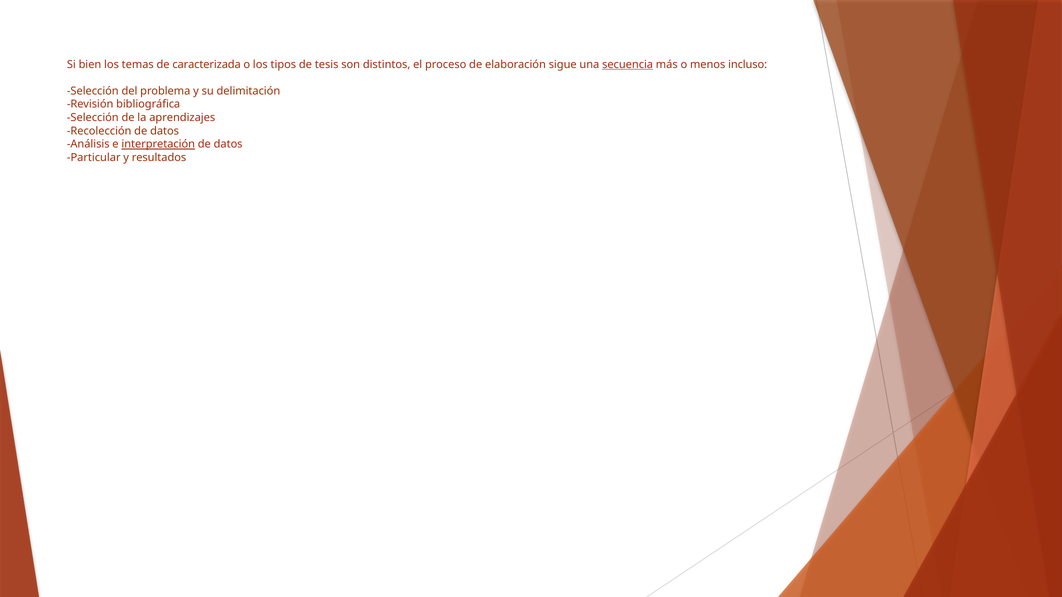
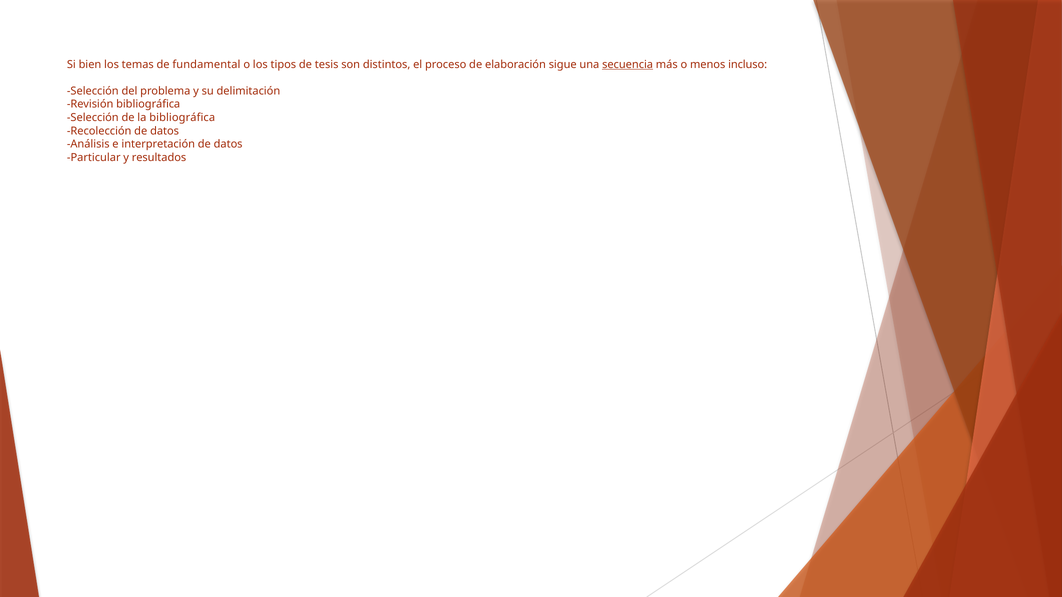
caracterizada: caracterizada -> fundamental
la aprendizajes: aprendizajes -> bibliográfica
interpretación underline: present -> none
